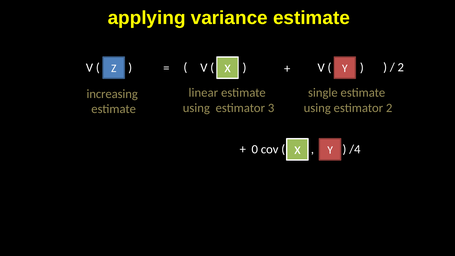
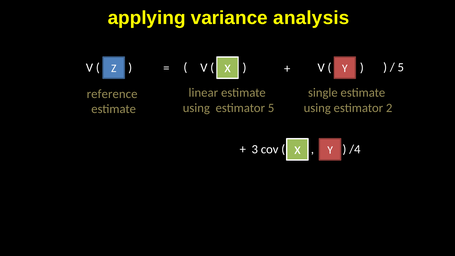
variance estimate: estimate -> analysis
2 at (401, 67): 2 -> 5
increasing: increasing -> reference
estimator 3: 3 -> 5
0: 0 -> 3
